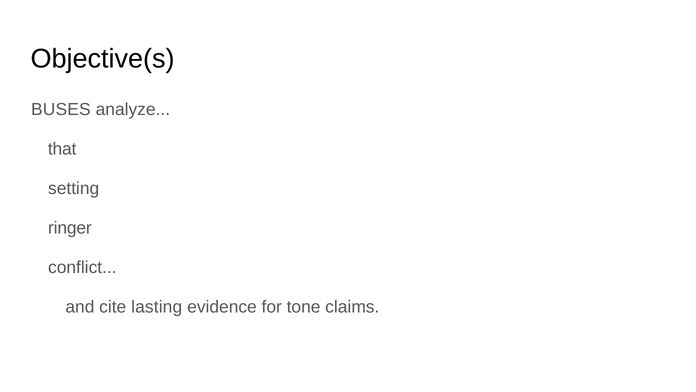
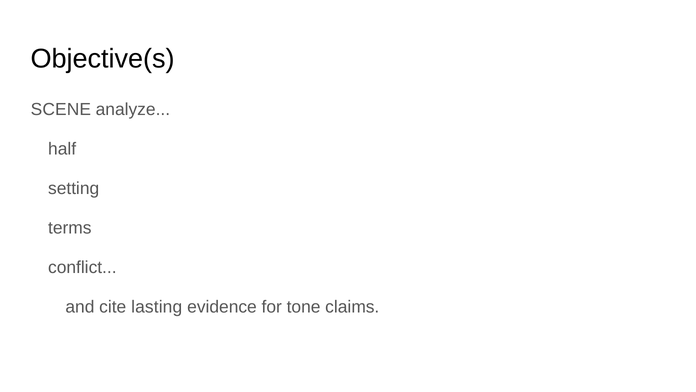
BUSES: BUSES -> SCENE
that: that -> half
ringer: ringer -> terms
